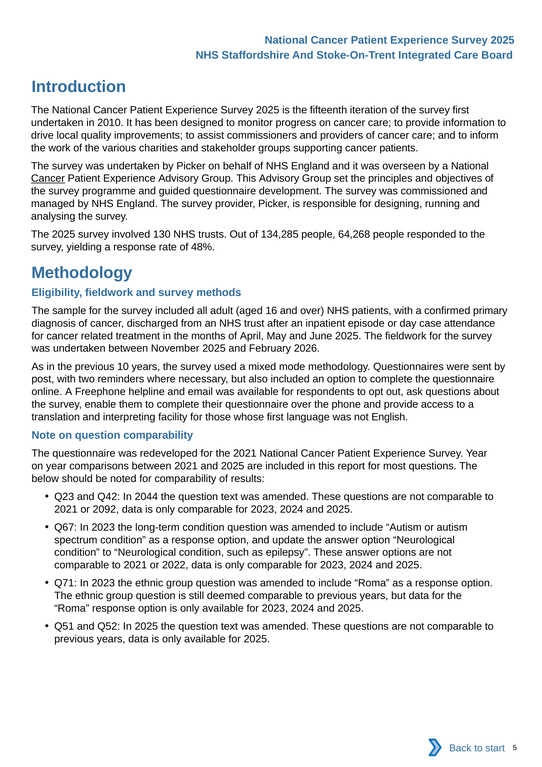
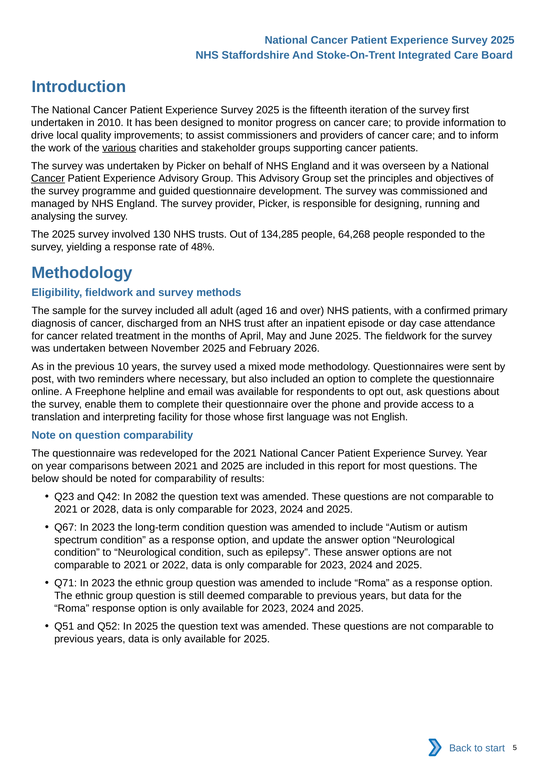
various underline: none -> present
2044: 2044 -> 2082
2092: 2092 -> 2028
